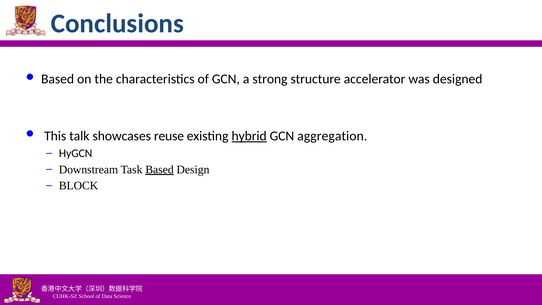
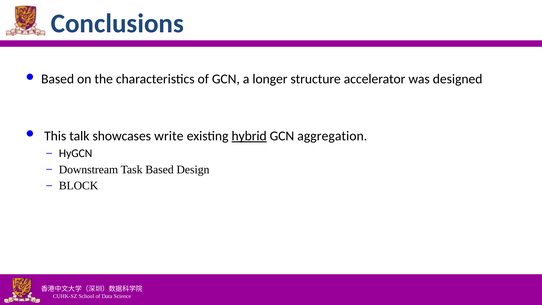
strong: strong -> longer
reuse: reuse -> write
Based at (160, 169) underline: present -> none
